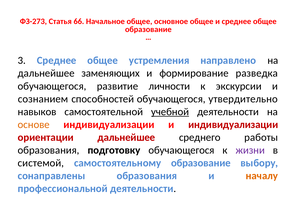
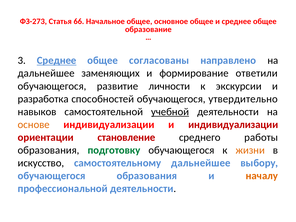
Среднее at (57, 60) underline: none -> present
устремления: устремления -> согласованы
разведка: разведка -> ответили
сознанием: сознанием -> разработка
ориентации дальнейшее: дальнейшее -> становление
подготовку colour: black -> green
жизни colour: purple -> orange
системой: системой -> искусство
самостоятельному образование: образование -> дальнейшее
сонаправлены at (52, 176): сонаправлены -> обучающегося
